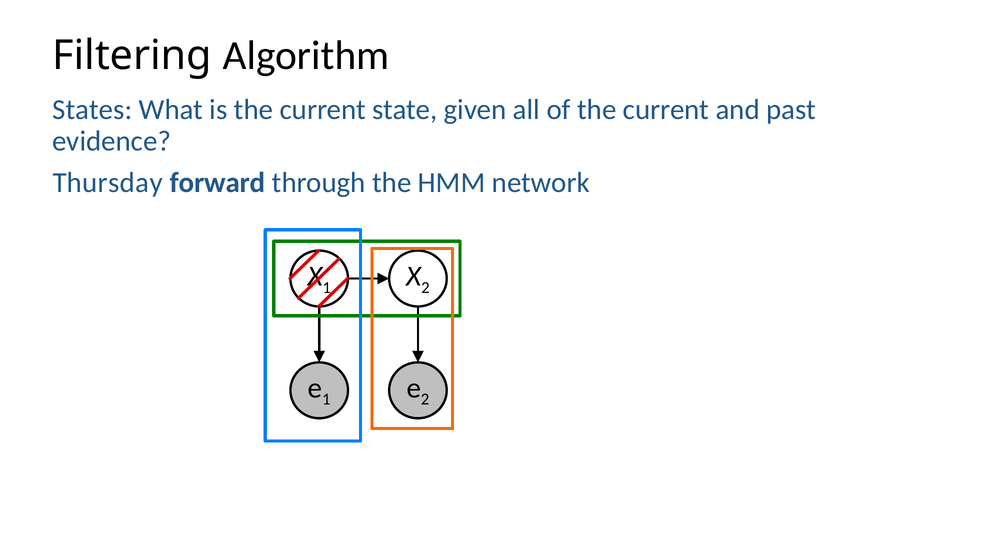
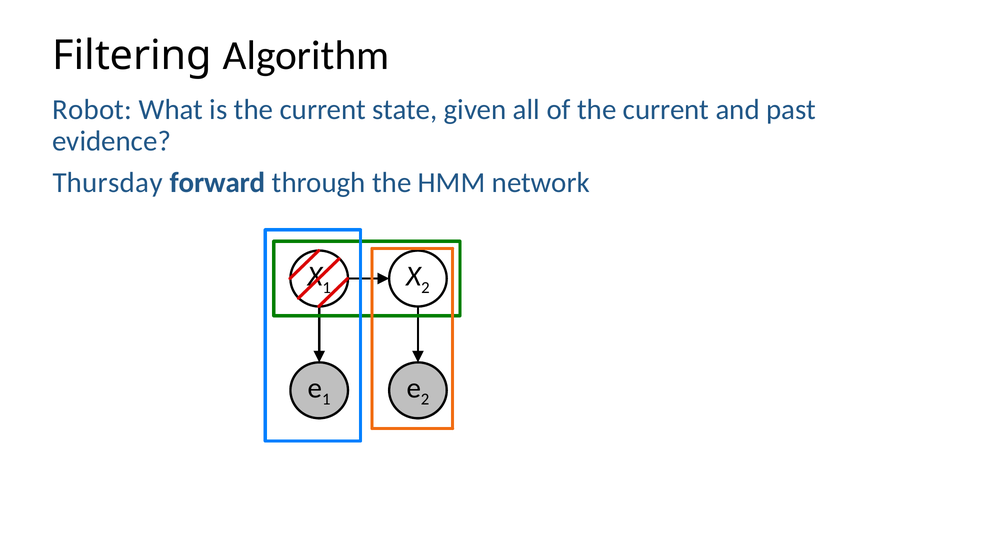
States: States -> Robot
